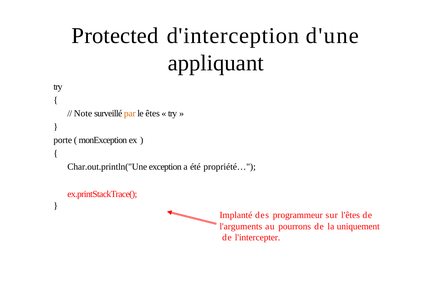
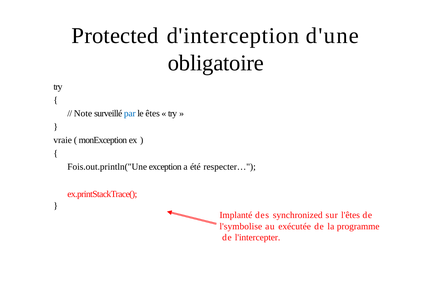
appliquant: appliquant -> obligatoire
par colour: orange -> blue
porte: porte -> vraie
Char.out.println("Une: Char.out.println("Une -> Fois.out.println("Une
propriété…: propriété… -> respecter…
programmeur: programmeur -> synchronized
l'arguments: l'arguments -> l'symbolise
pourrons: pourrons -> exécutée
uniquement: uniquement -> programme
